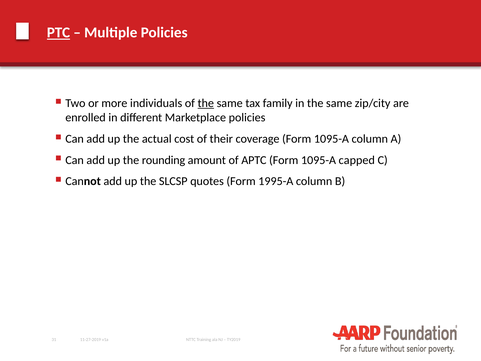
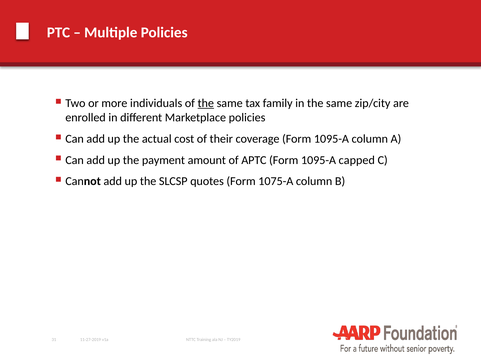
PTC underline: present -> none
rounding: rounding -> payment
1995-A: 1995-A -> 1075-A
